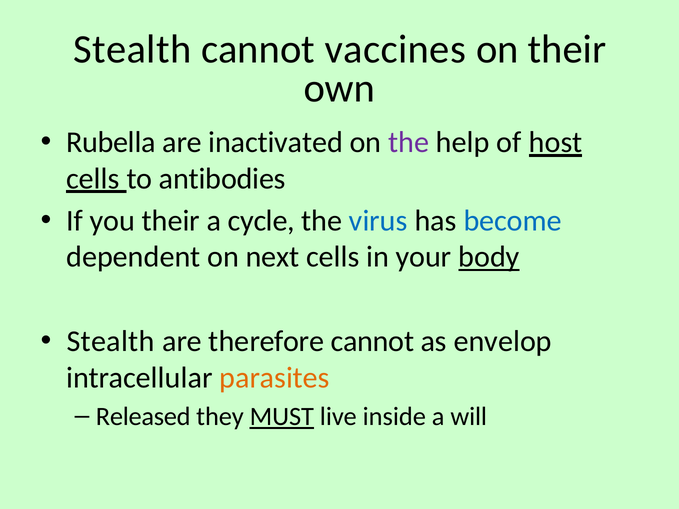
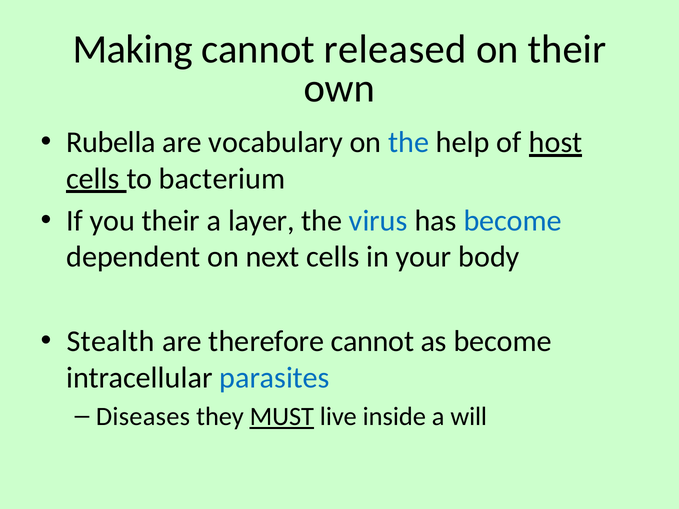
Stealth at (132, 49): Stealth -> Making
vaccines: vaccines -> released
inactivated: inactivated -> vocabulary
the at (409, 142) colour: purple -> blue
antibodies: antibodies -> bacterium
cycle: cycle -> layer
body underline: present -> none
as envelop: envelop -> become
parasites colour: orange -> blue
Released: Released -> Diseases
